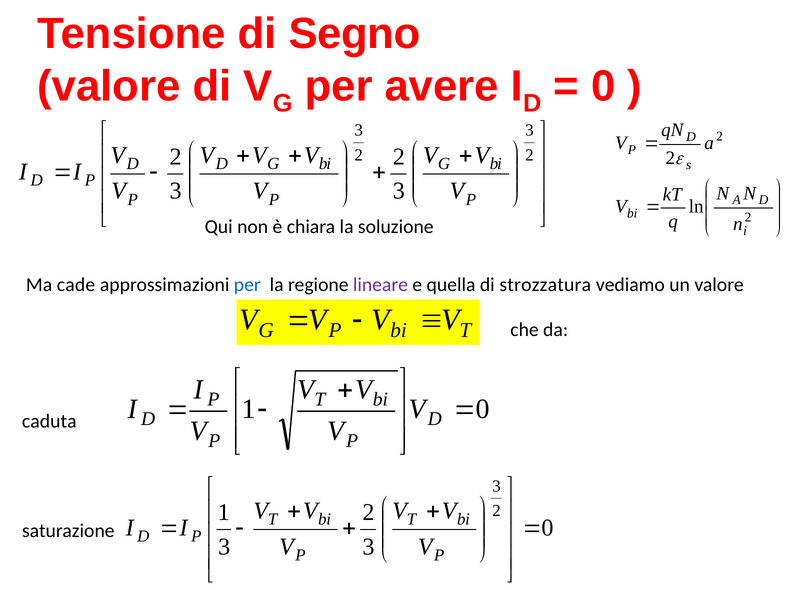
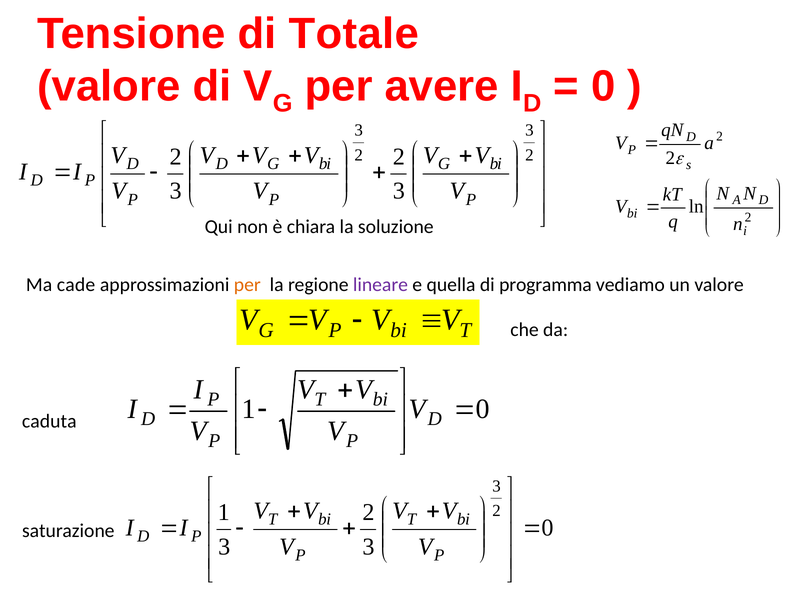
Segno: Segno -> Totale
per at (247, 285) colour: blue -> orange
strozzatura: strozzatura -> programma
